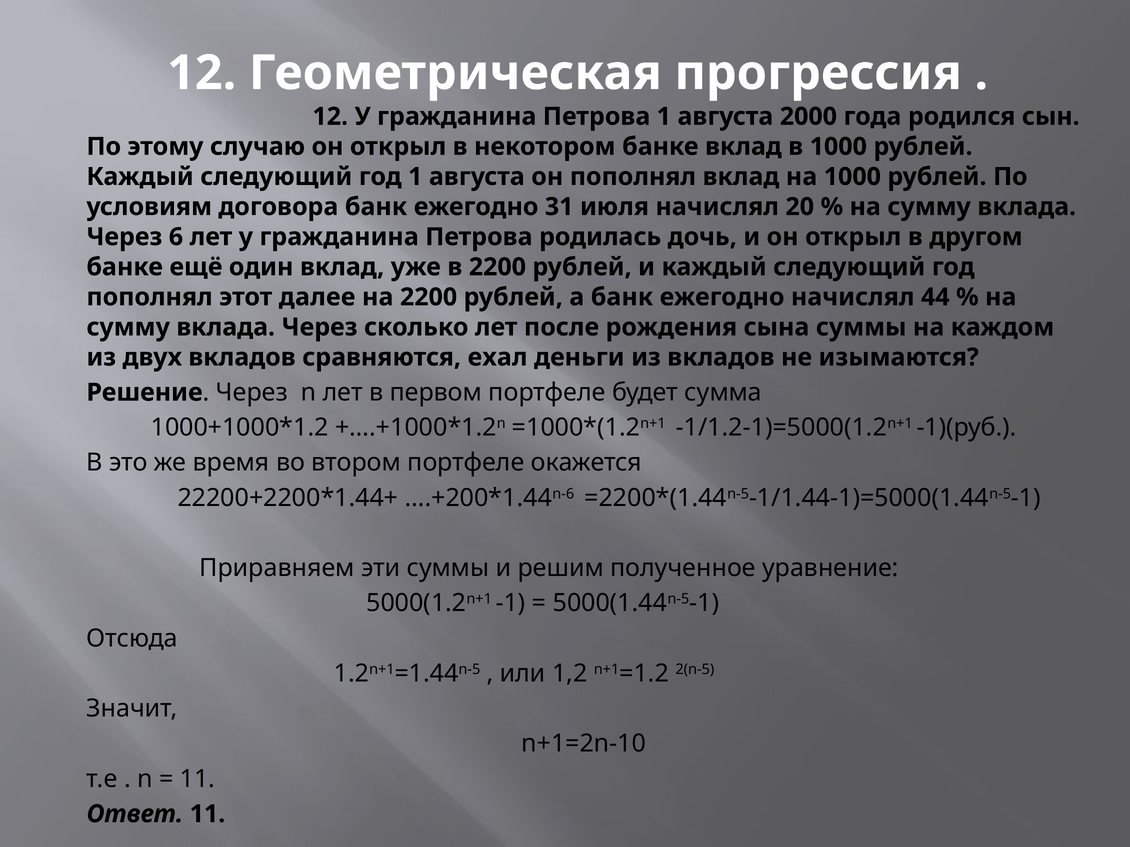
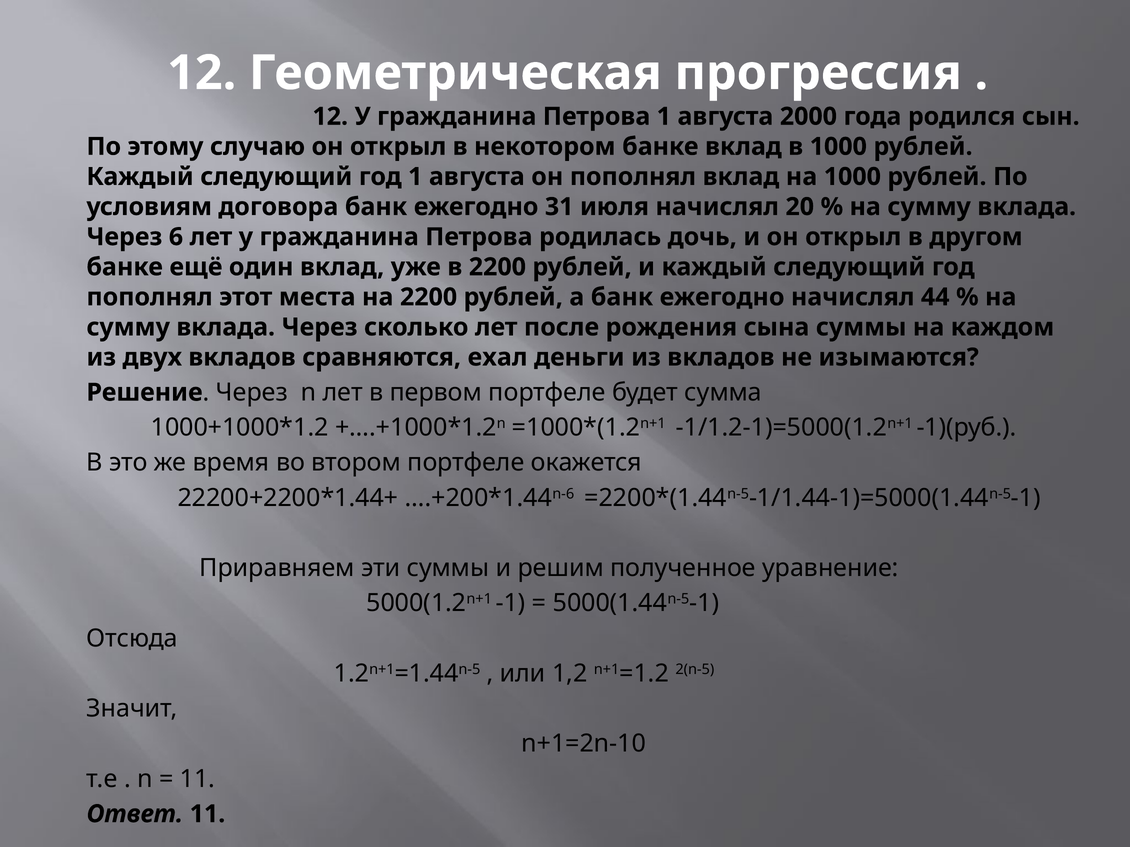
далее: далее -> места
